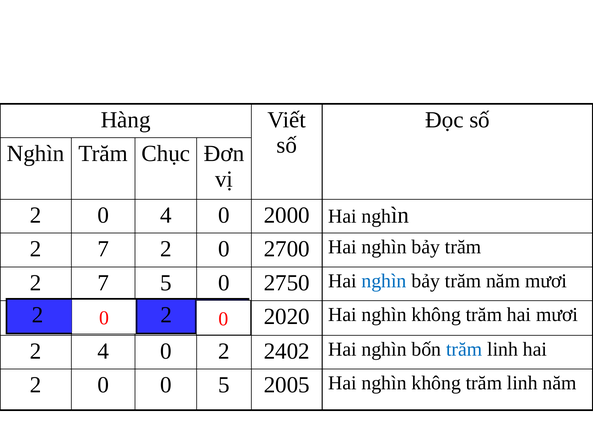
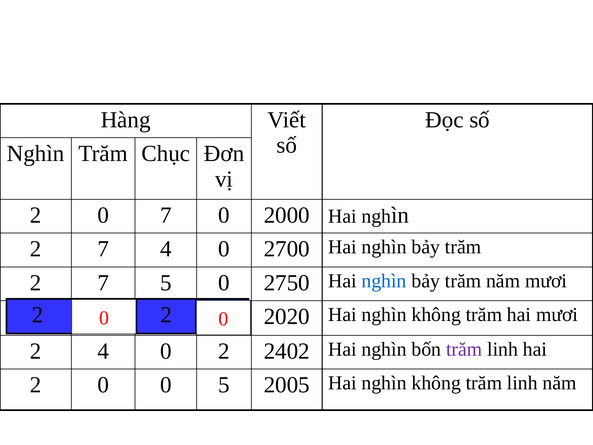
0 4: 4 -> 7
7 2: 2 -> 4
trăm at (464, 349) colour: blue -> purple
